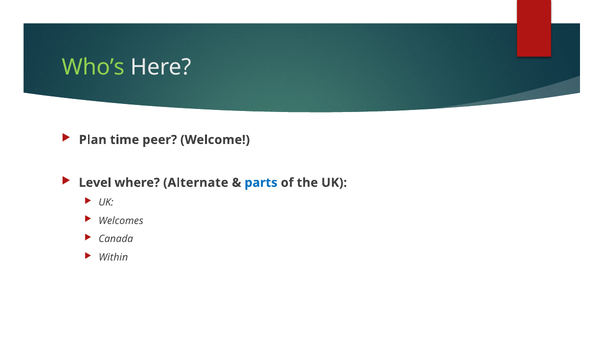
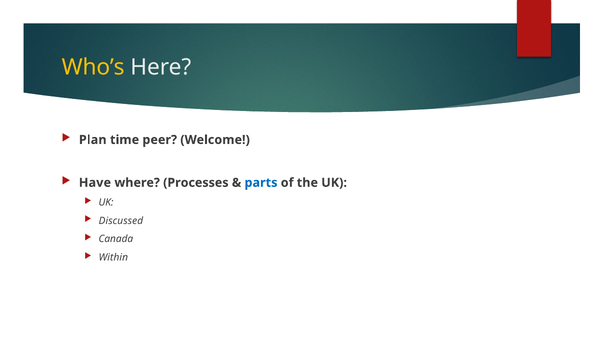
Who’s colour: light green -> yellow
Level: Level -> Have
Alternate: Alternate -> Processes
Welcomes: Welcomes -> Discussed
